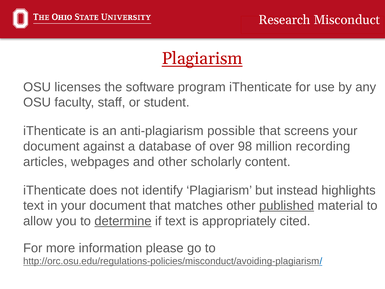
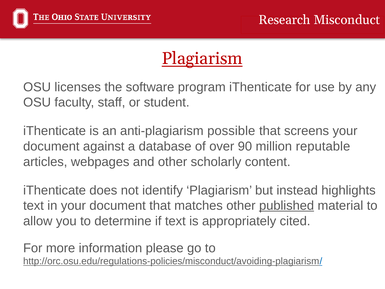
98: 98 -> 90
recording: recording -> reputable
determine underline: present -> none
